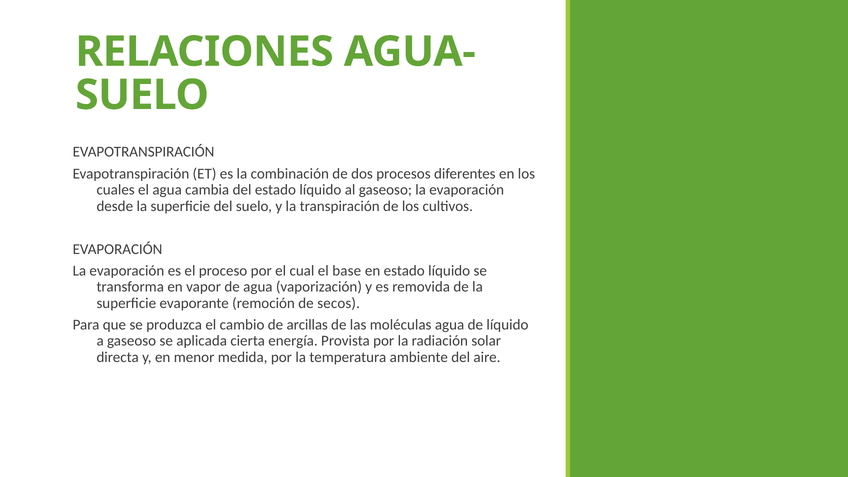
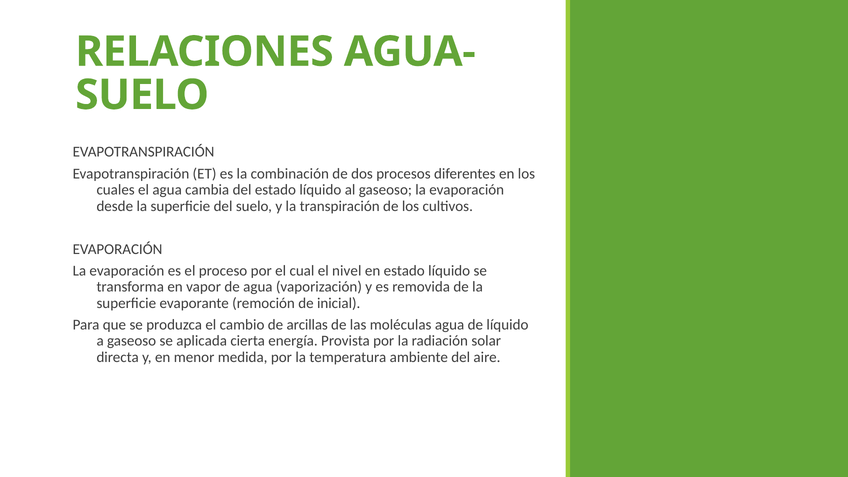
base: base -> nivel
secos: secos -> inicial
